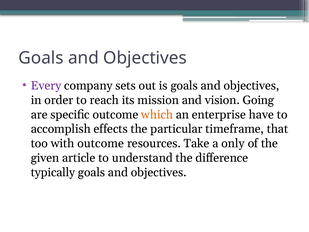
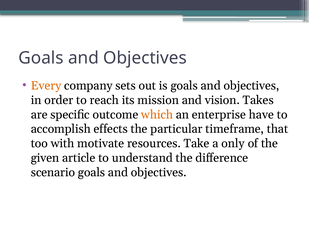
Every colour: purple -> orange
Going: Going -> Takes
with outcome: outcome -> motivate
typically: typically -> scenario
